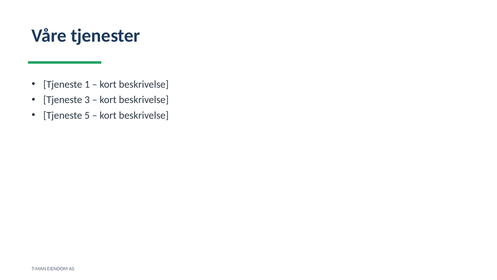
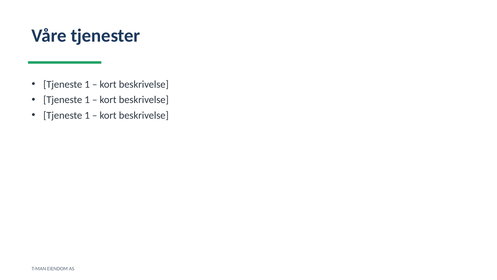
3 at (87, 100): 3 -> 1
5 at (87, 115): 5 -> 1
